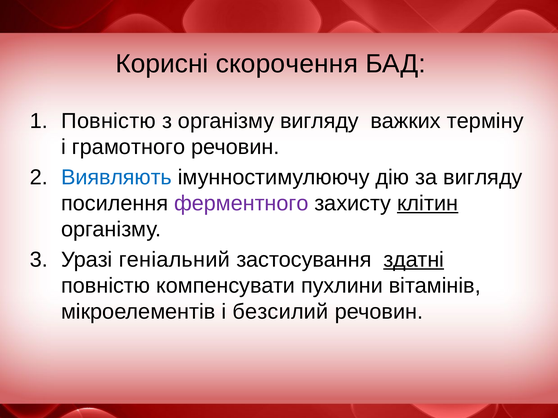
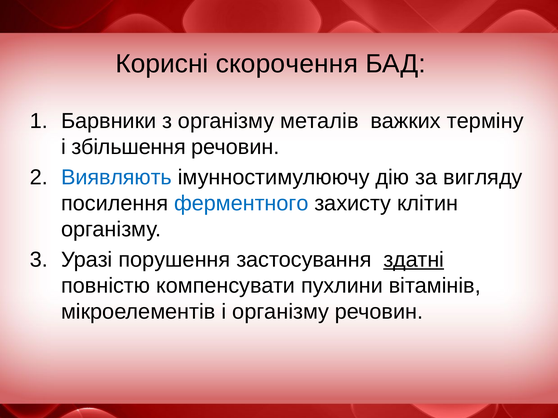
Повністю at (109, 121): Повністю -> Барвники
організму вигляду: вигляду -> металів
грамотного: грамотного -> збільшення
ферментного colour: purple -> blue
клітин underline: present -> none
геніальний: геніальний -> порушення
і безсилий: безсилий -> організму
